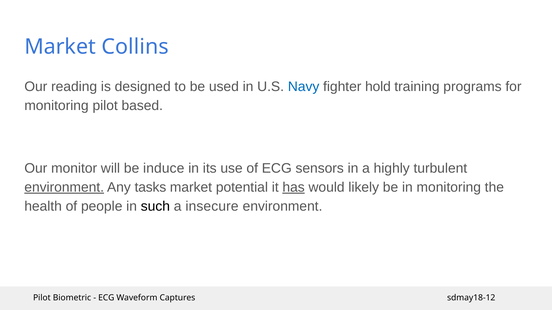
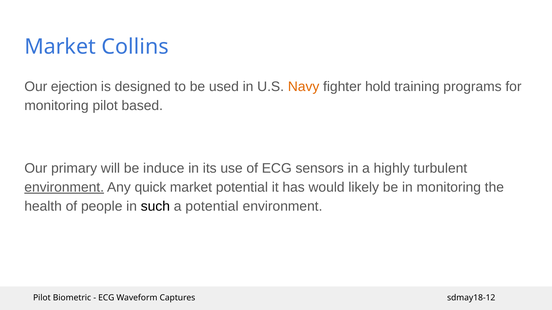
reading: reading -> ejection
Navy colour: blue -> orange
monitor: monitor -> primary
tasks: tasks -> quick
has underline: present -> none
a insecure: insecure -> potential
